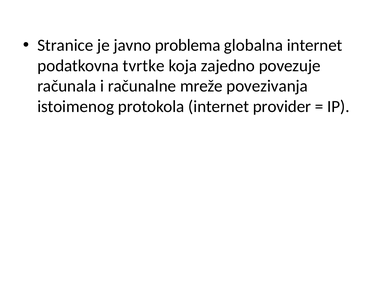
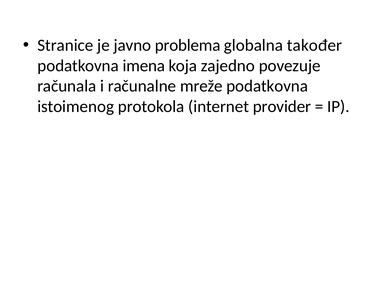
globalna internet: internet -> također
tvrtke: tvrtke -> imena
mreže povezivanja: povezivanja -> podatkovna
